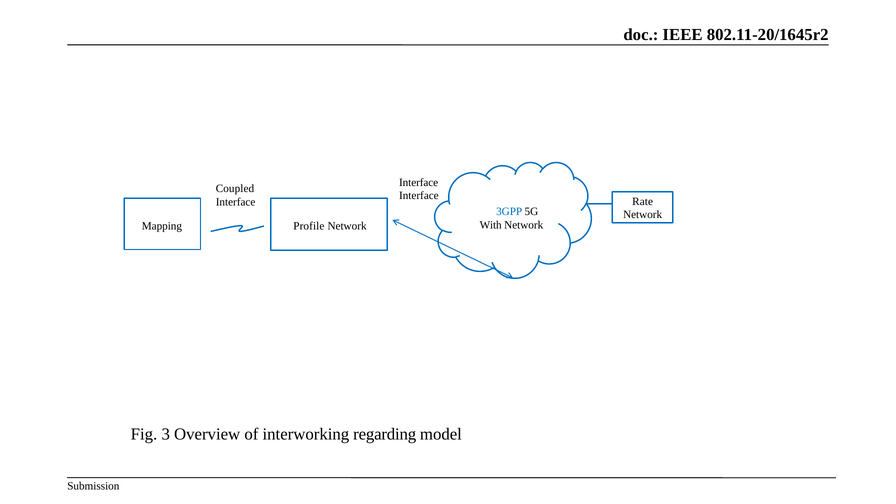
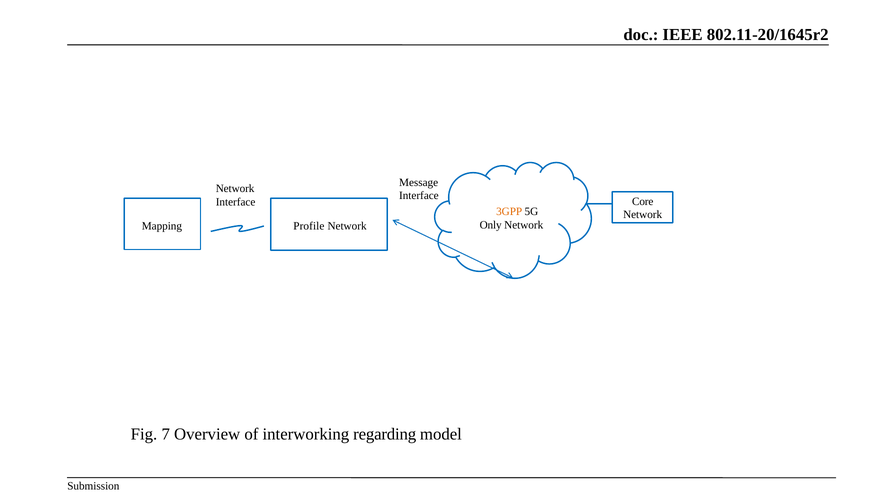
Interface at (419, 182): Interface -> Message
Coupled at (235, 188): Coupled -> Network
Rate: Rate -> Core
3GPP colour: blue -> orange
With: With -> Only
3: 3 -> 7
